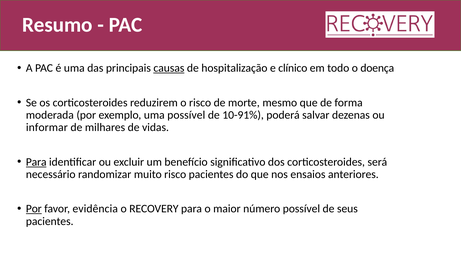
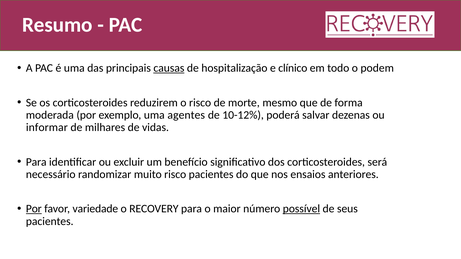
doença: doença -> podem
uma possível: possível -> agentes
10-91%: 10-91% -> 10-12%
Para at (36, 162) underline: present -> none
evidência: evidência -> variedade
possível at (301, 209) underline: none -> present
